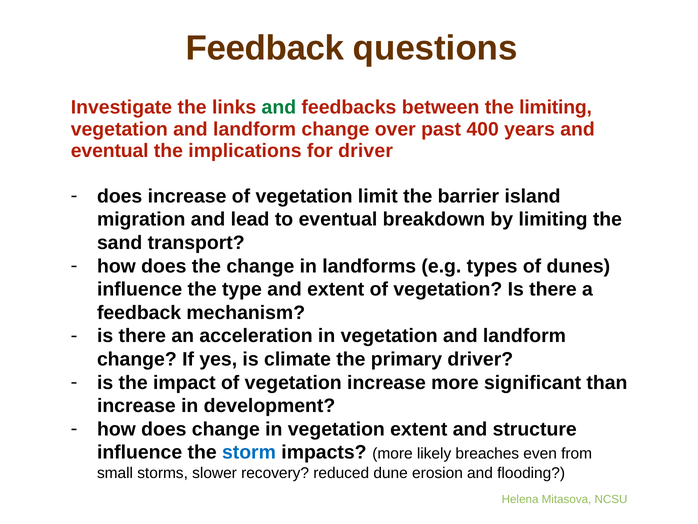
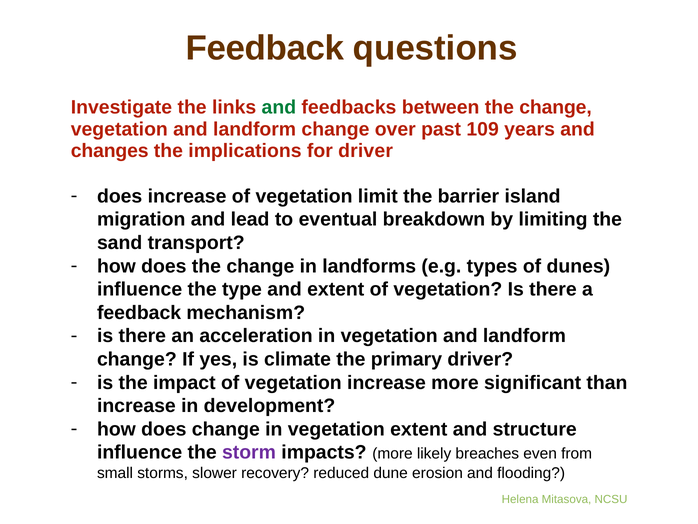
between the limiting: limiting -> change
400: 400 -> 109
eventual at (110, 151): eventual -> changes
storm colour: blue -> purple
